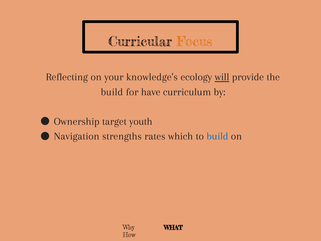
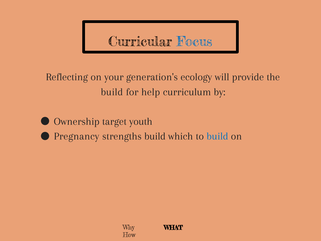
Focus colour: orange -> blue
knowledge's: knowledge's -> generation's
will underline: present -> none
have: have -> help
Navigation: Navigation -> Pregnancy
strengths rates: rates -> build
